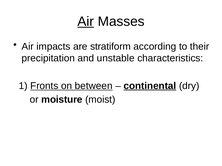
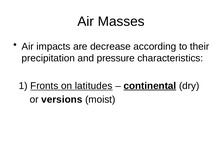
Air at (86, 21) underline: present -> none
stratiform: stratiform -> decrease
unstable: unstable -> pressure
between: between -> latitudes
moisture: moisture -> versions
